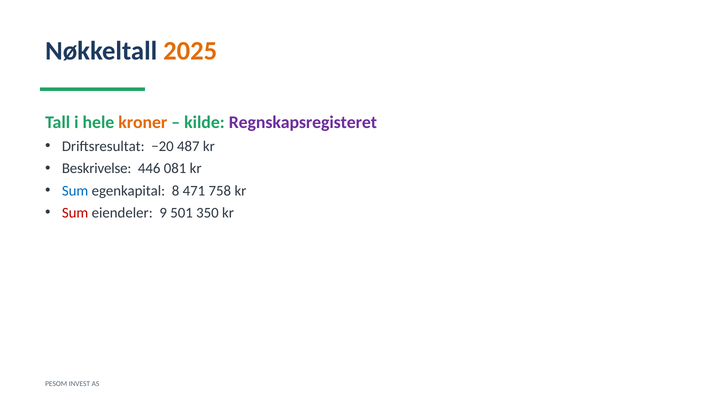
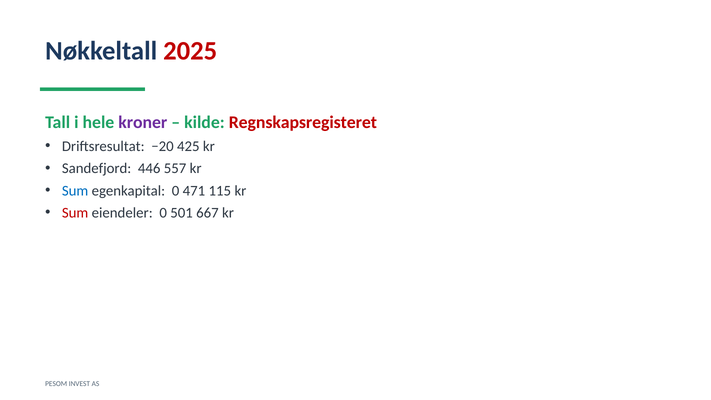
2025 colour: orange -> red
kroner colour: orange -> purple
Regnskapsregisteret colour: purple -> red
487: 487 -> 425
Beskrivelse: Beskrivelse -> Sandefjord
081: 081 -> 557
egenkapital 8: 8 -> 0
758: 758 -> 115
eiendeler 9: 9 -> 0
350: 350 -> 667
